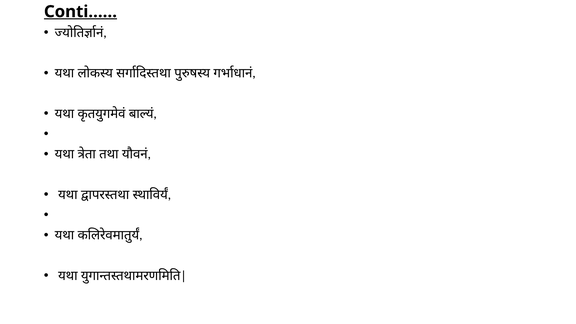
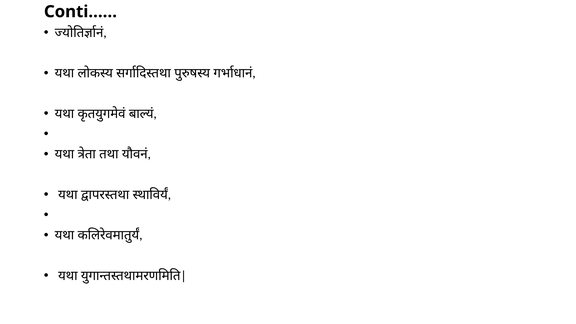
Conti…… underline: present -> none
